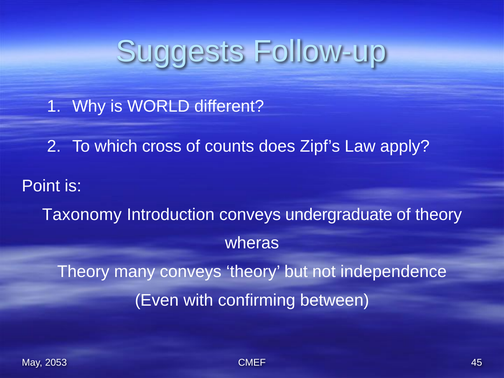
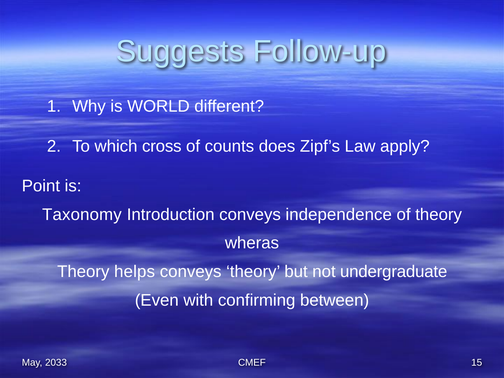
undergraduate: undergraduate -> independence
many: many -> helps
independence: independence -> undergraduate
2053: 2053 -> 2033
45: 45 -> 15
